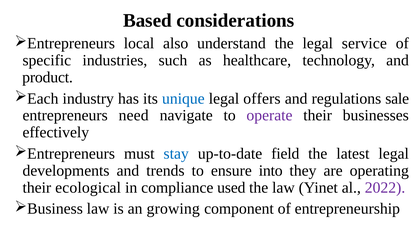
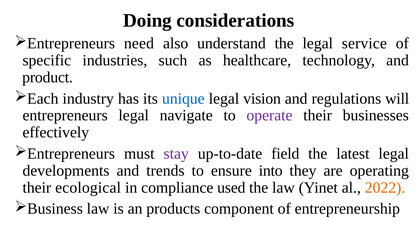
Based: Based -> Doing
local: local -> need
offers: offers -> vision
sale: sale -> will
entrepreneurs need: need -> legal
stay colour: blue -> purple
2022 colour: purple -> orange
growing: growing -> products
